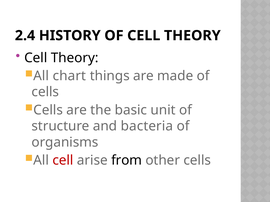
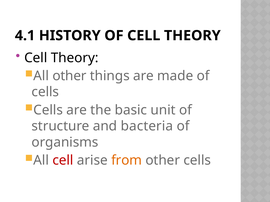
2.4: 2.4 -> 4.1
All chart: chart -> other
from colour: black -> orange
